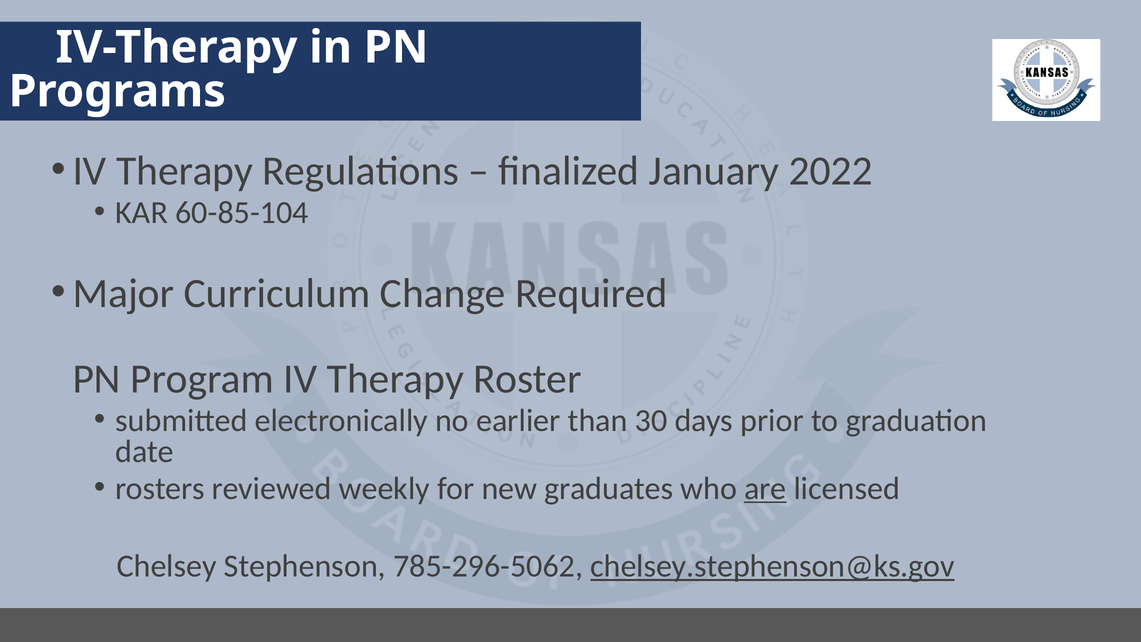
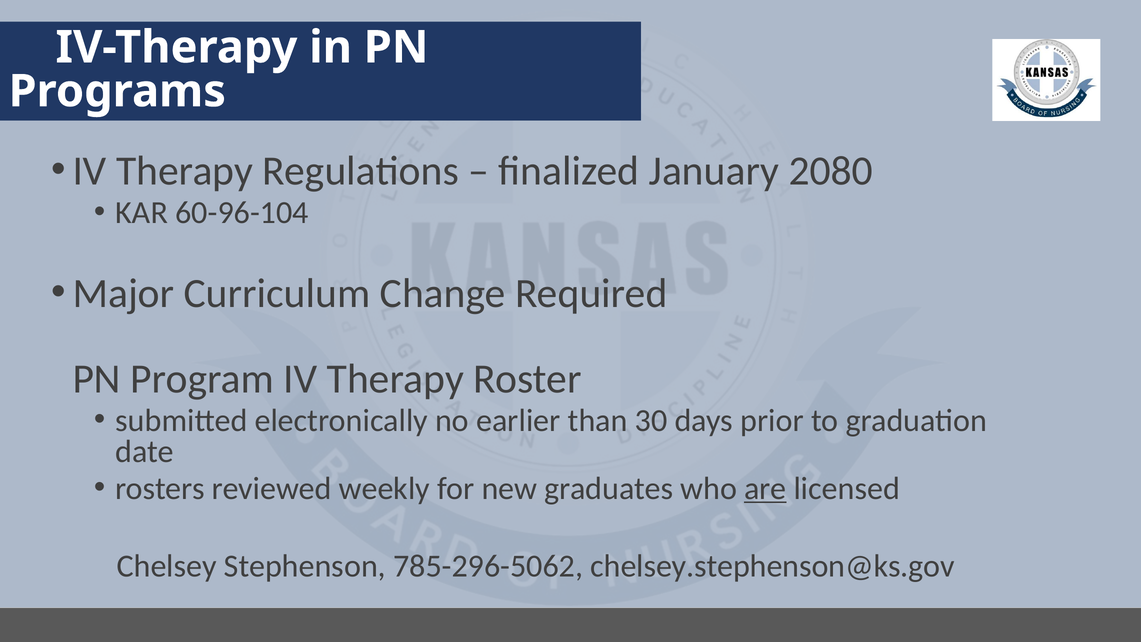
2022: 2022 -> 2080
60-85-104: 60-85-104 -> 60-96-104
chelsey.stephenson@ks.gov underline: present -> none
